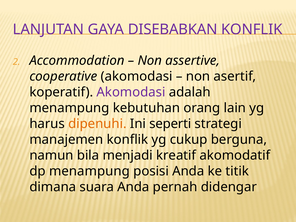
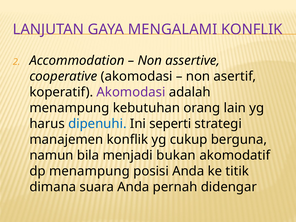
DISEBABKAN: DISEBABKAN -> MENGALAMI
dipenuhi colour: orange -> blue
kreatif: kreatif -> bukan
